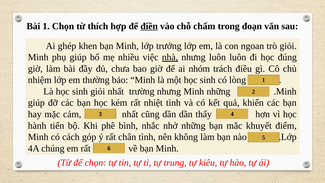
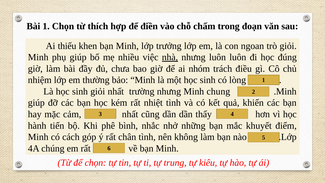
điền underline: present -> none
ghép: ghép -> thiếu
Minh những: những -> chung
